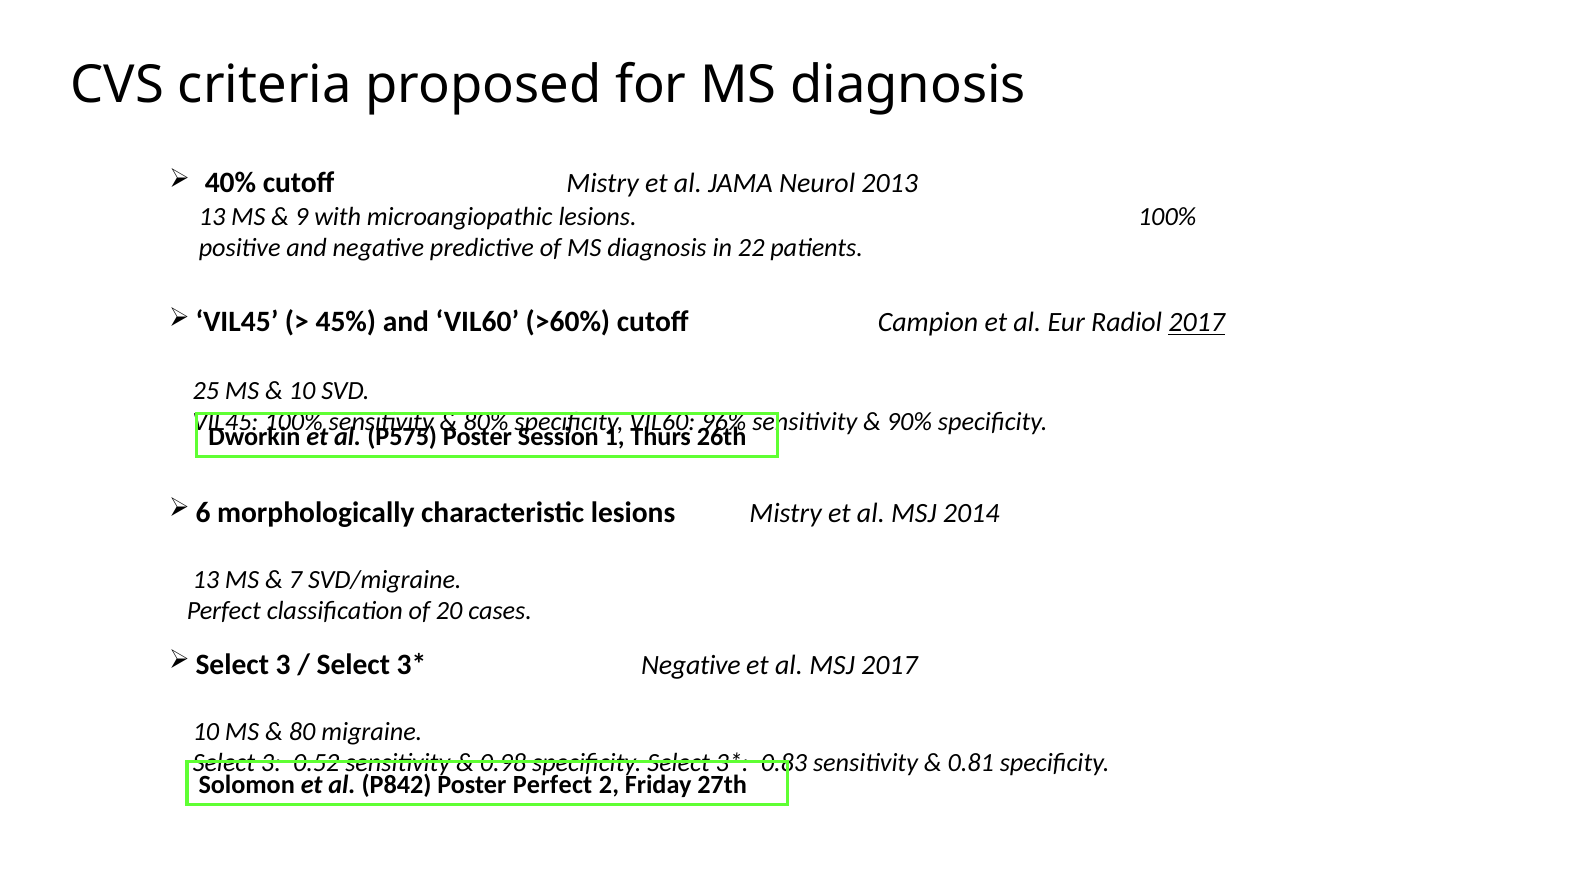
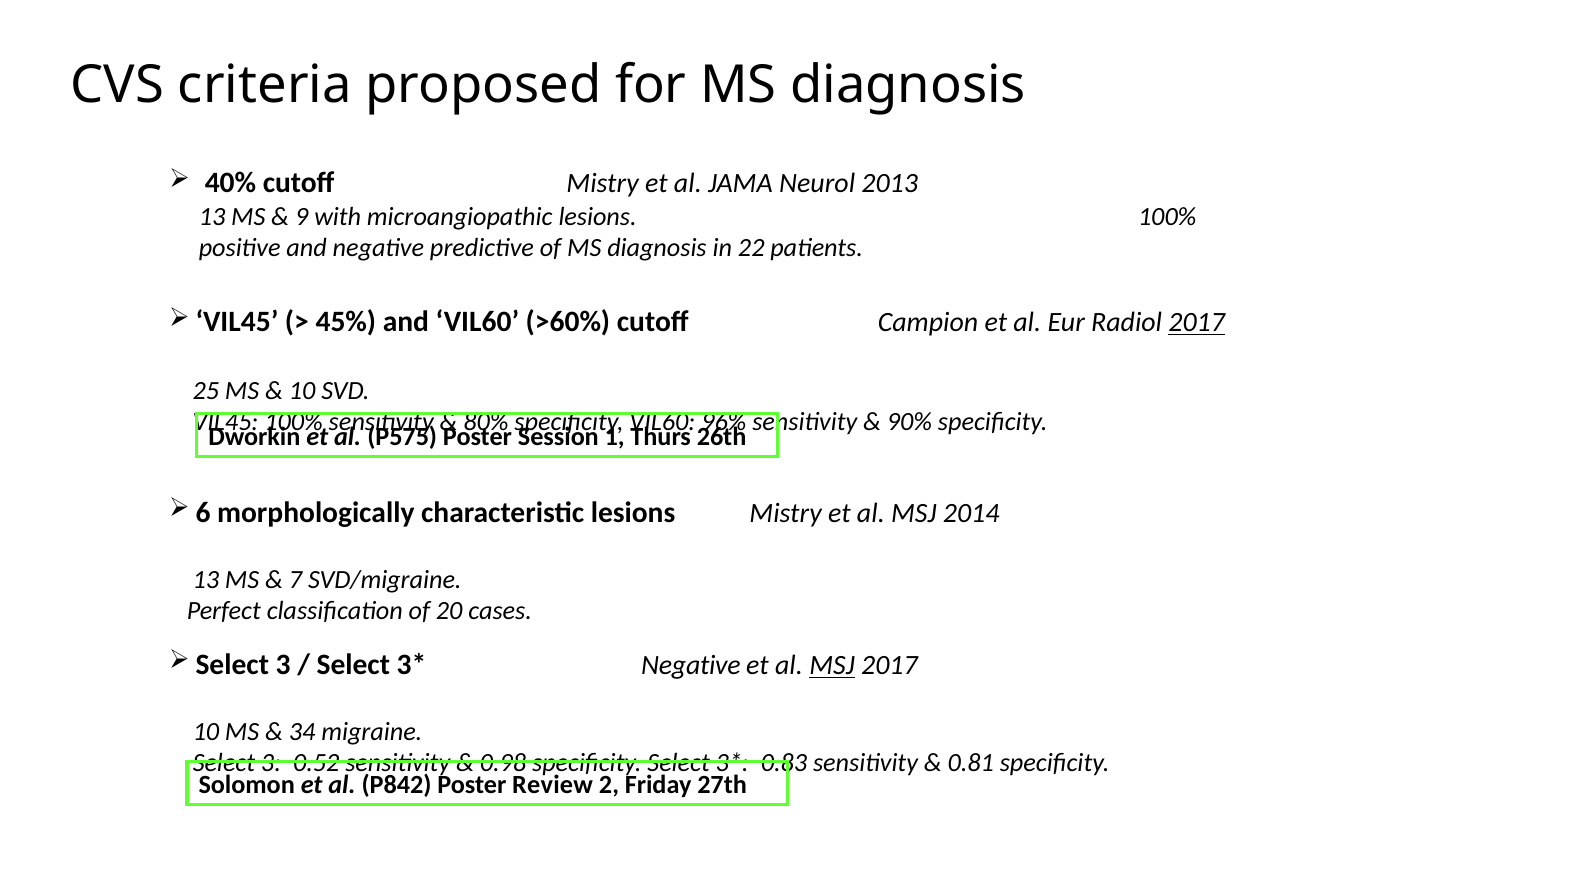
MSJ at (832, 665) underline: none -> present
80: 80 -> 34
Poster Perfect: Perfect -> Review
